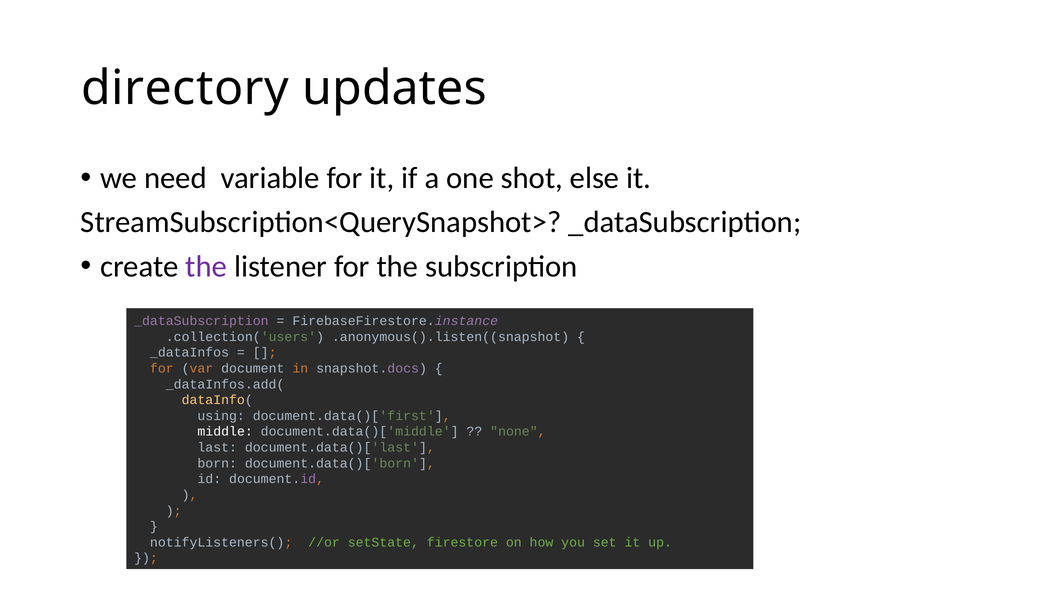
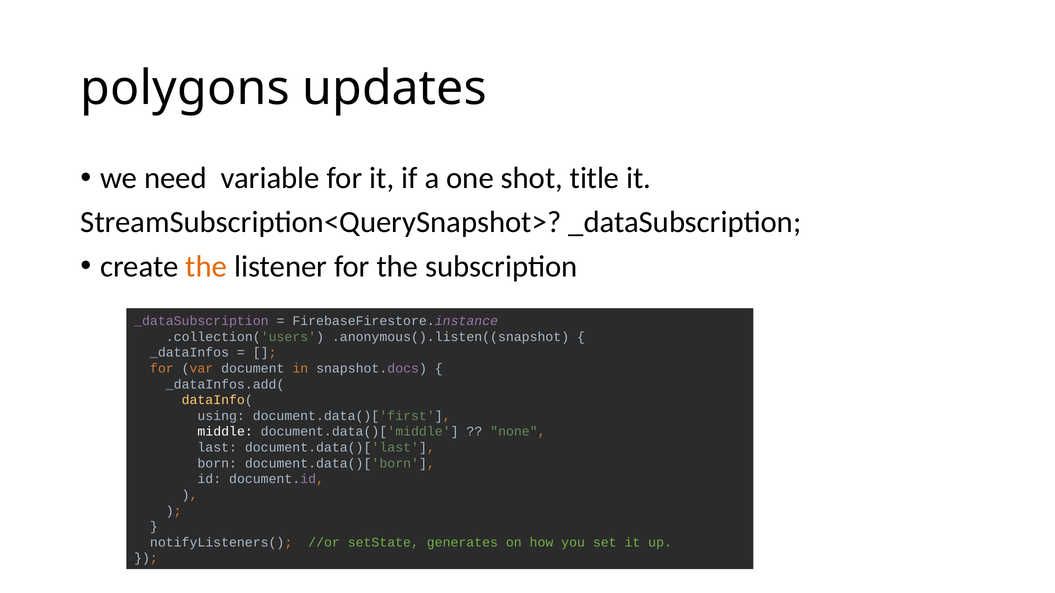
directory: directory -> polygons
else: else -> title
the at (206, 267) colour: purple -> orange
firestore: firestore -> generates
